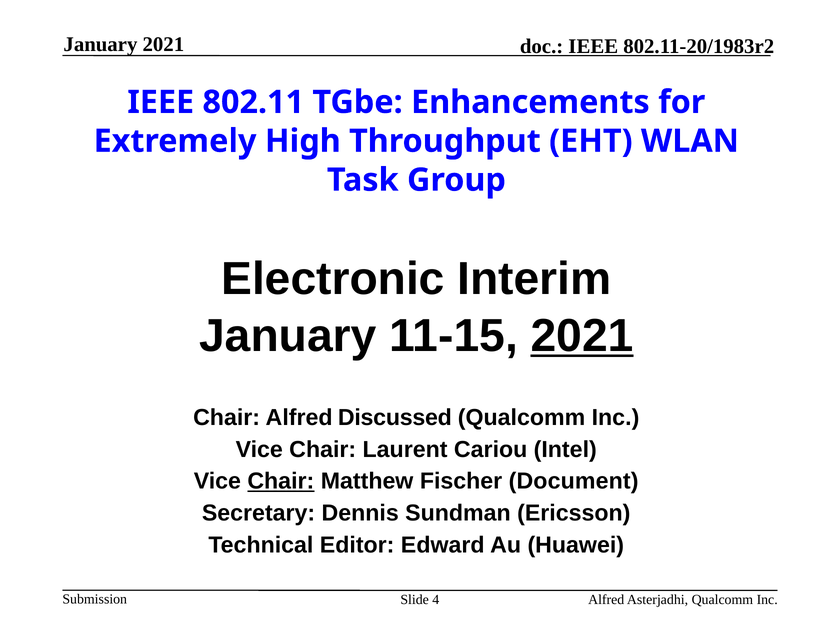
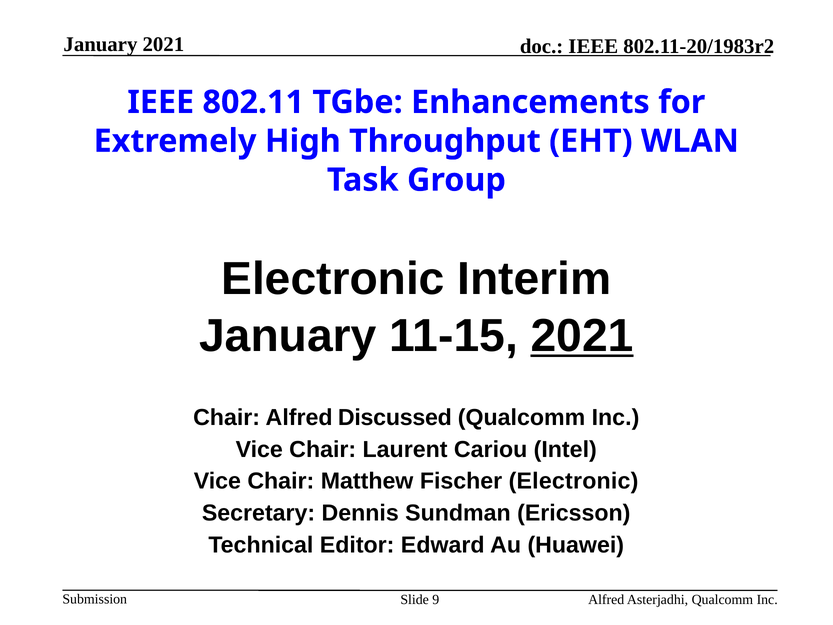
Chair at (281, 481) underline: present -> none
Fischer Document: Document -> Electronic
4: 4 -> 9
